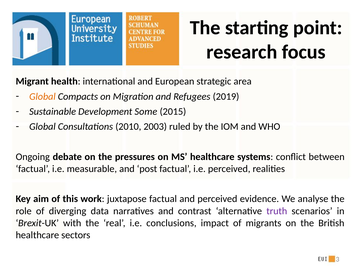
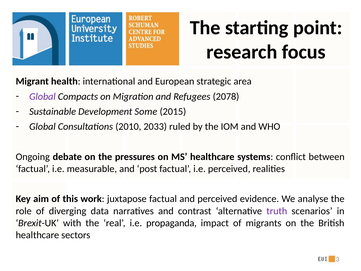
Global at (42, 96) colour: orange -> purple
2019: 2019 -> 2078
2003: 2003 -> 2033
conclusions: conclusions -> propaganda
